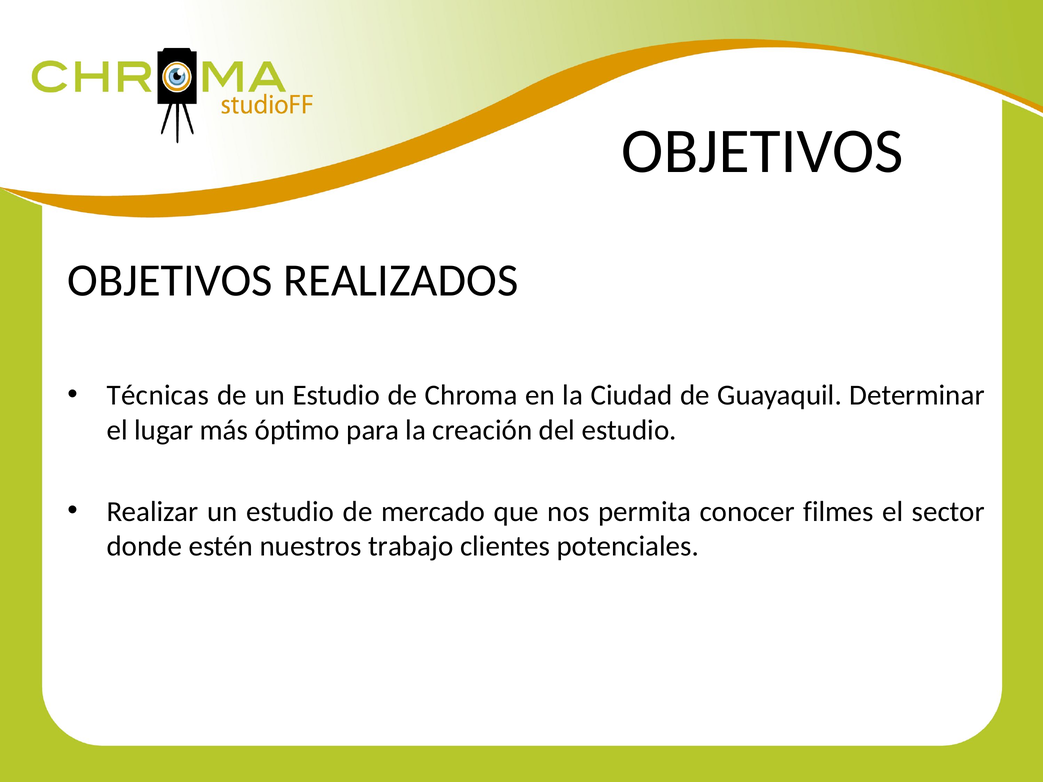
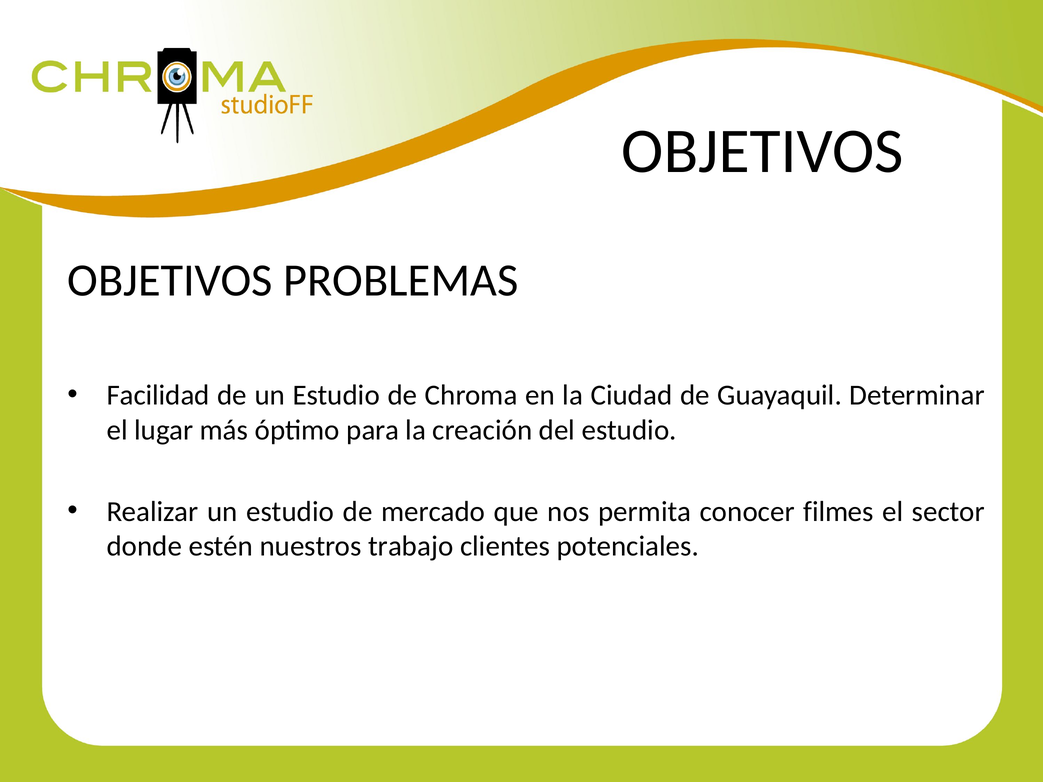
REALIZADOS: REALIZADOS -> PROBLEMAS
Técnicas: Técnicas -> Facilidad
